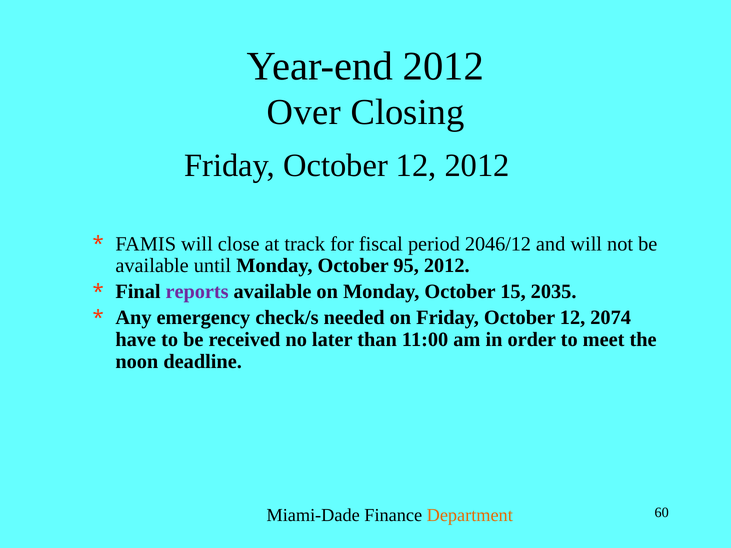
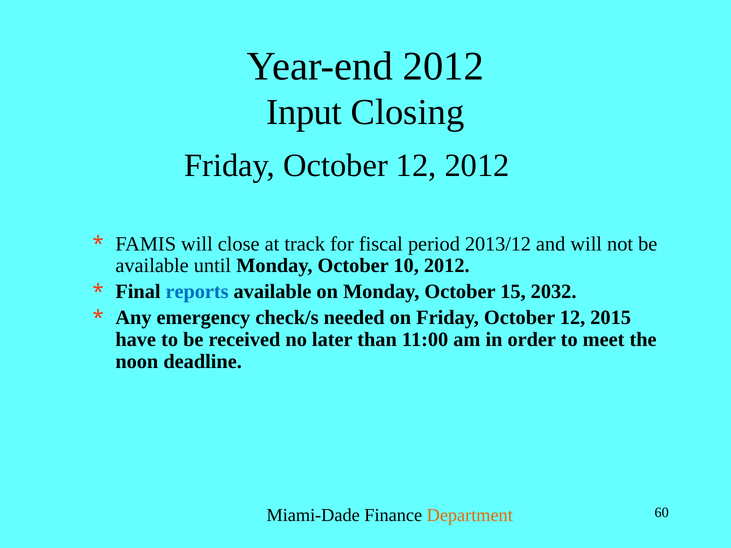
Over: Over -> Input
2046/12: 2046/12 -> 2013/12
95: 95 -> 10
reports colour: purple -> blue
2035: 2035 -> 2032
2074: 2074 -> 2015
